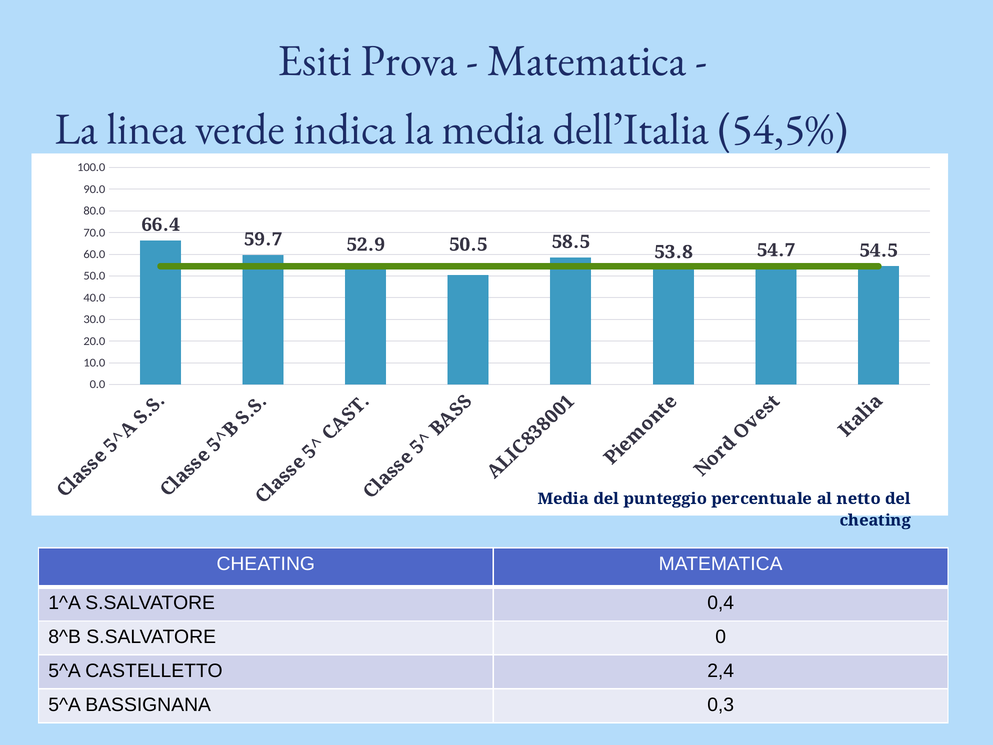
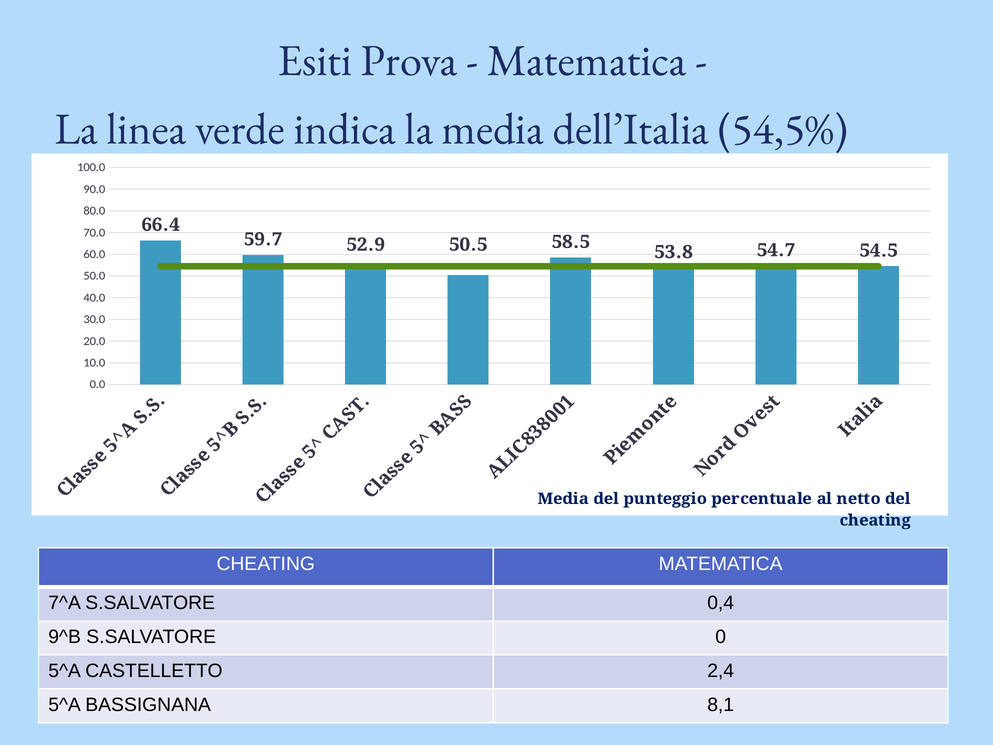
1^A: 1^A -> 7^A
8^B: 8^B -> 9^B
0,3: 0,3 -> 8,1
